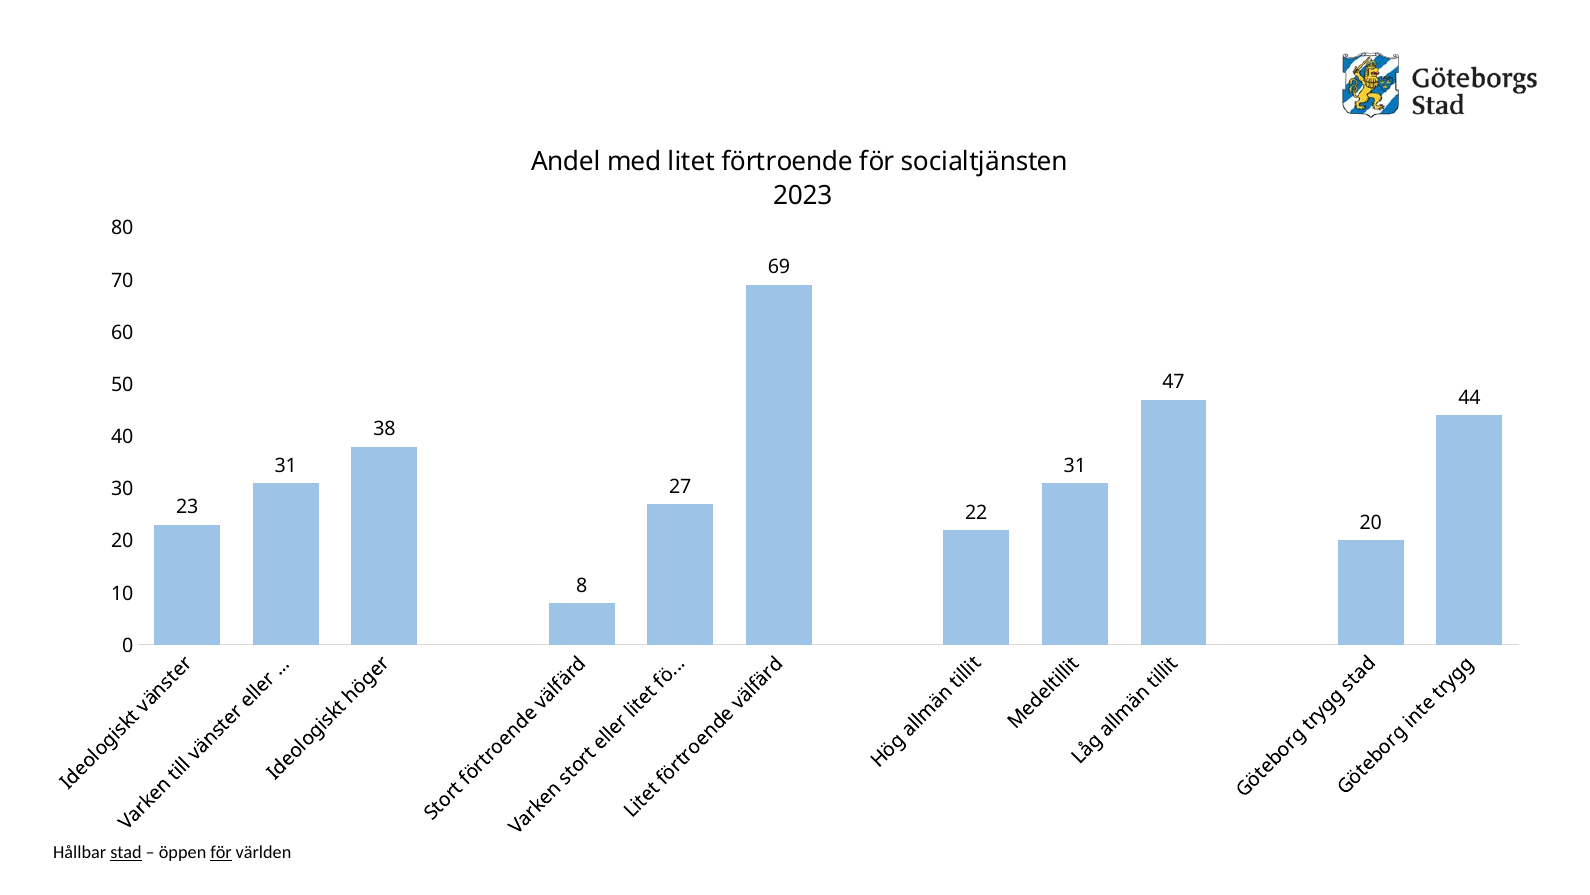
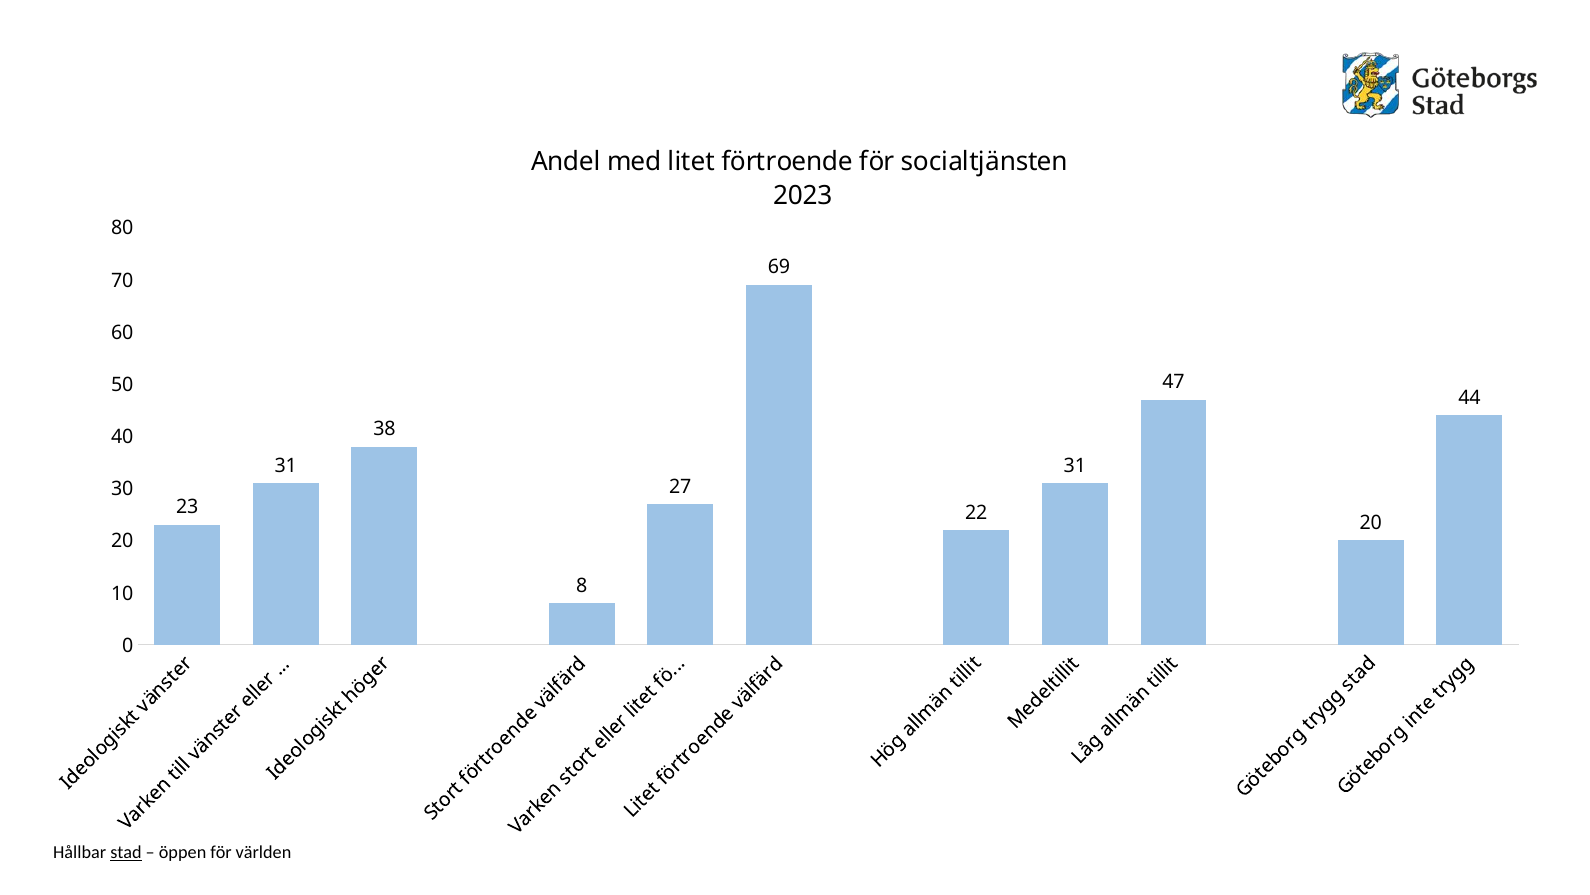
för at (221, 852) underline: present -> none
